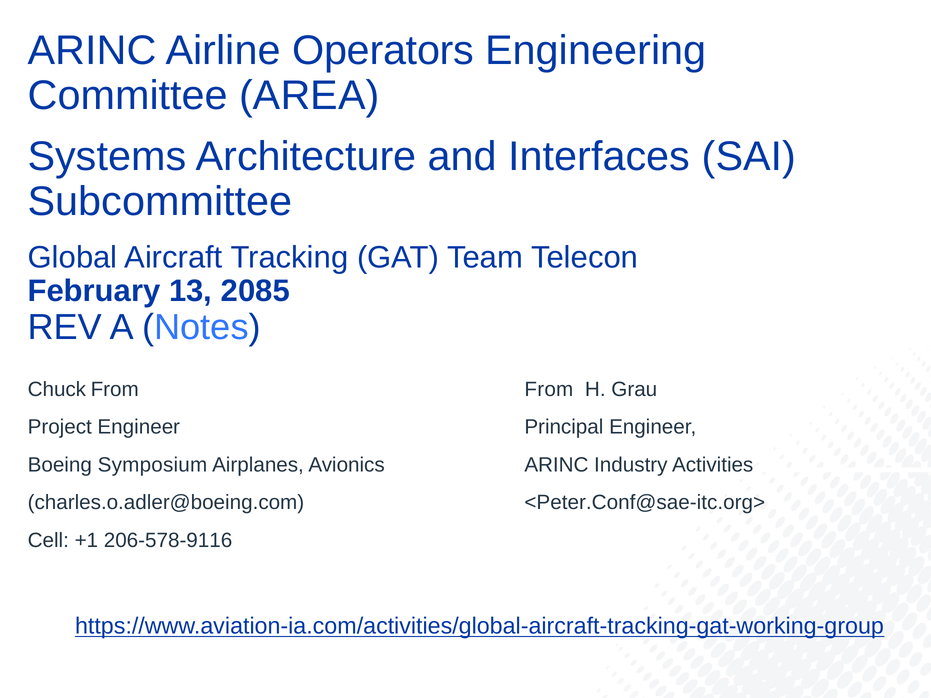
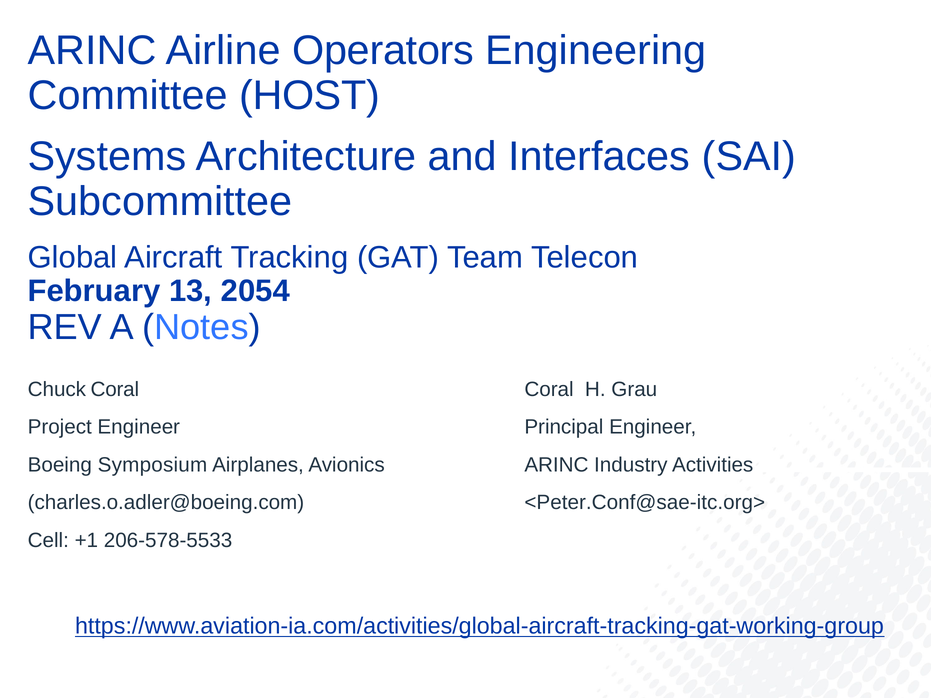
AREA: AREA -> HOST
2085: 2085 -> 2054
Chuck From: From -> Coral
From at (549, 389): From -> Coral
206-578-9116: 206-578-9116 -> 206-578-5533
